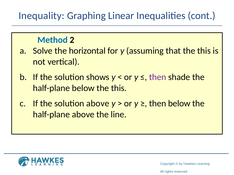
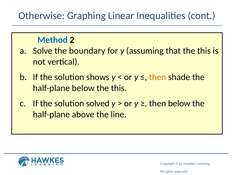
Inequality: Inequality -> Otherwise
horizontal: horizontal -> boundary
then at (158, 77) colour: purple -> orange
solution above: above -> solved
